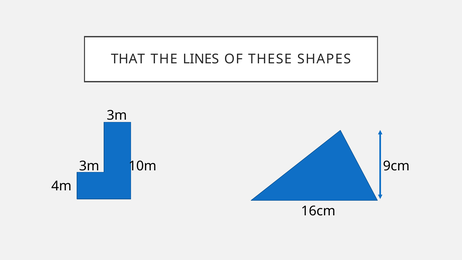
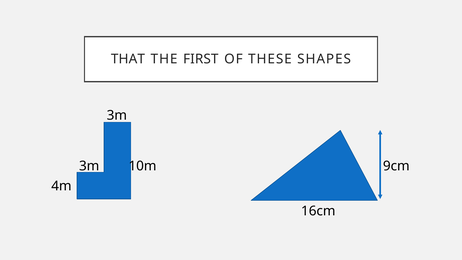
LINES: LINES -> FIRST
